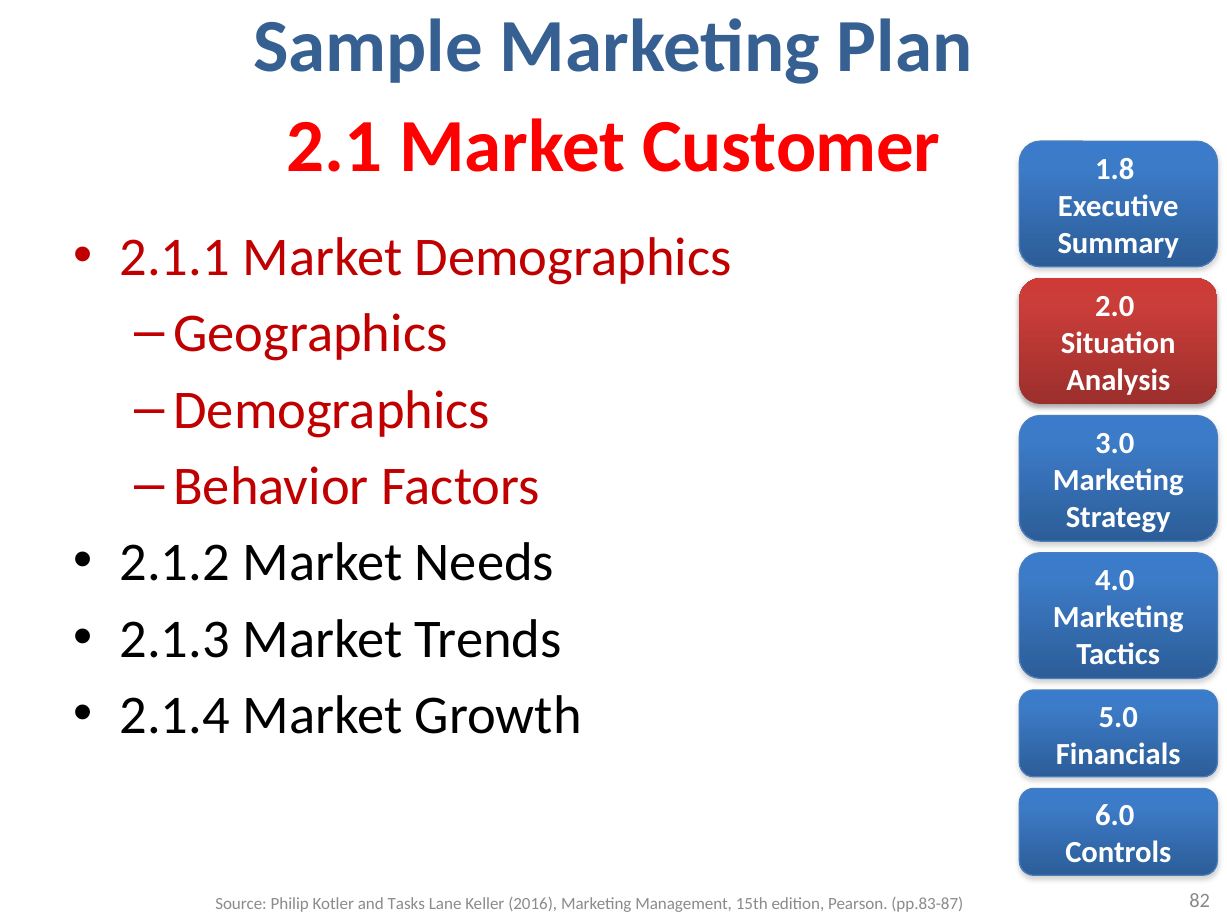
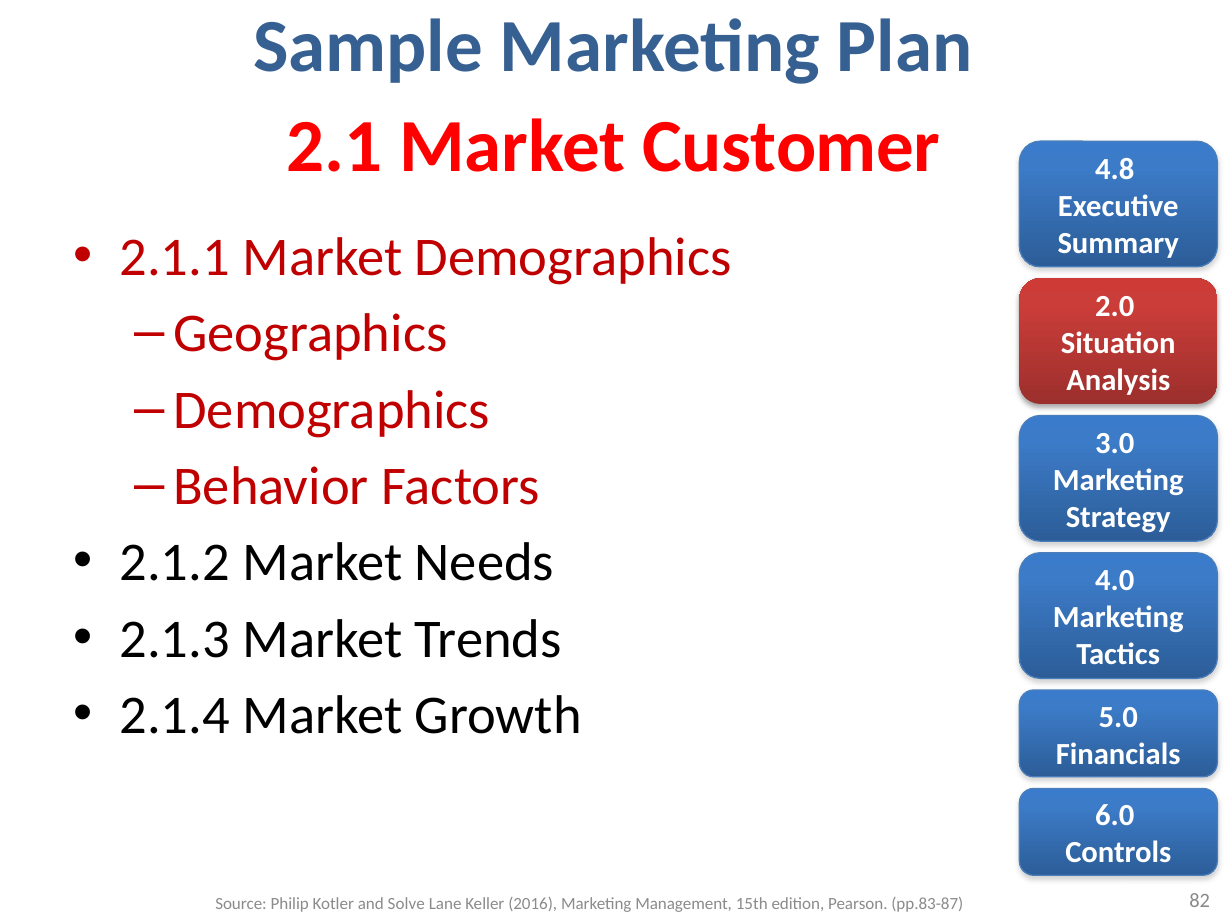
1.8: 1.8 -> 4.8
Tasks: Tasks -> Solve
